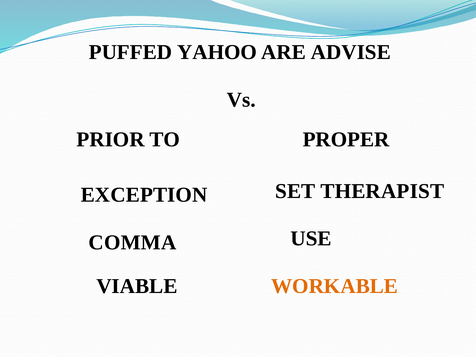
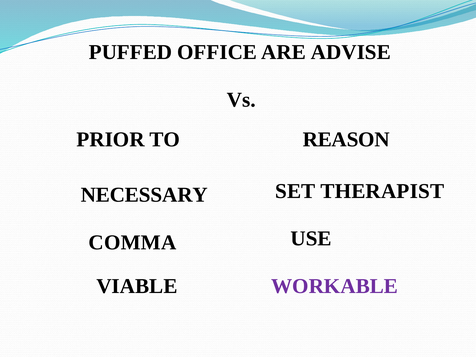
YAHOO: YAHOO -> OFFICE
PROPER: PROPER -> REASON
EXCEPTION: EXCEPTION -> NECESSARY
WORKABLE colour: orange -> purple
